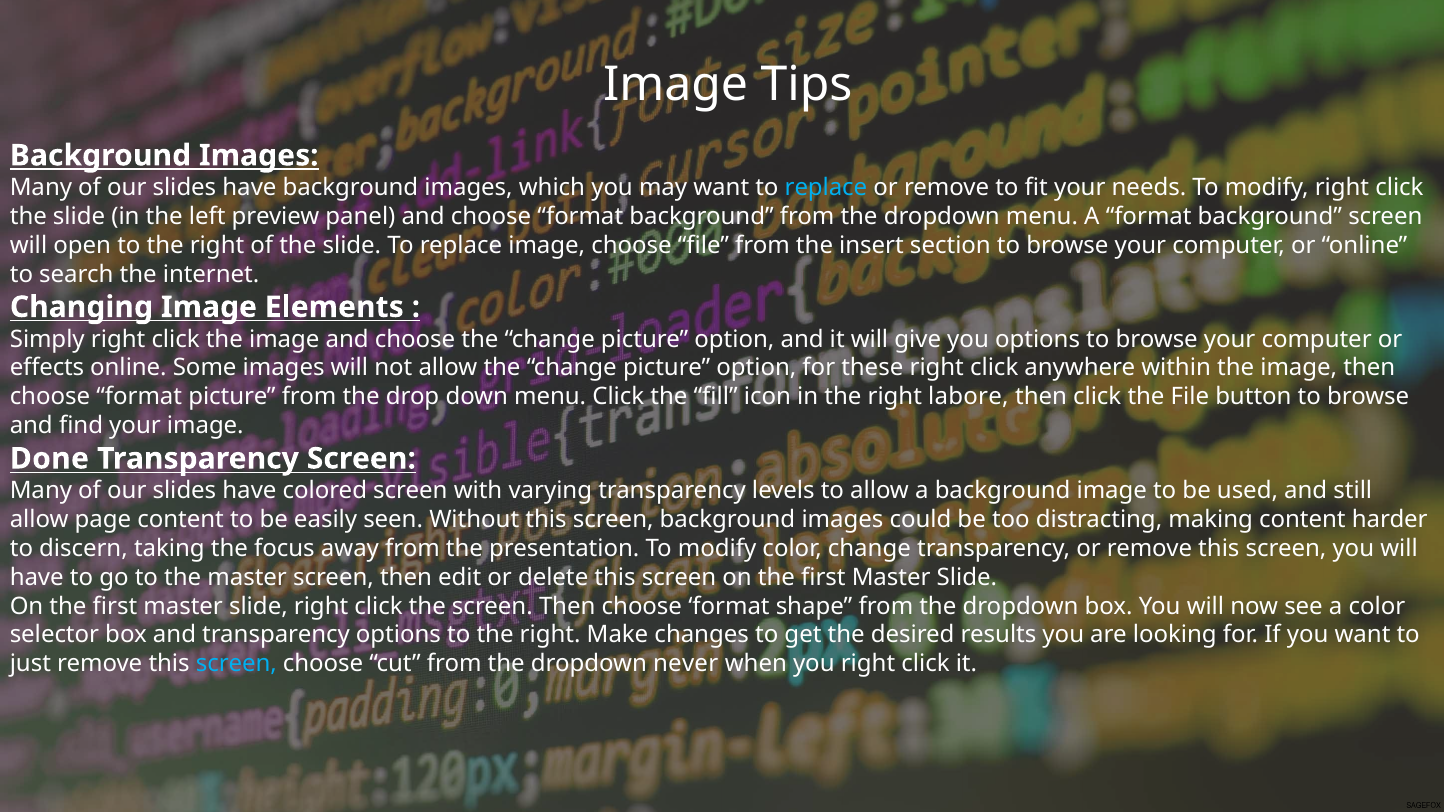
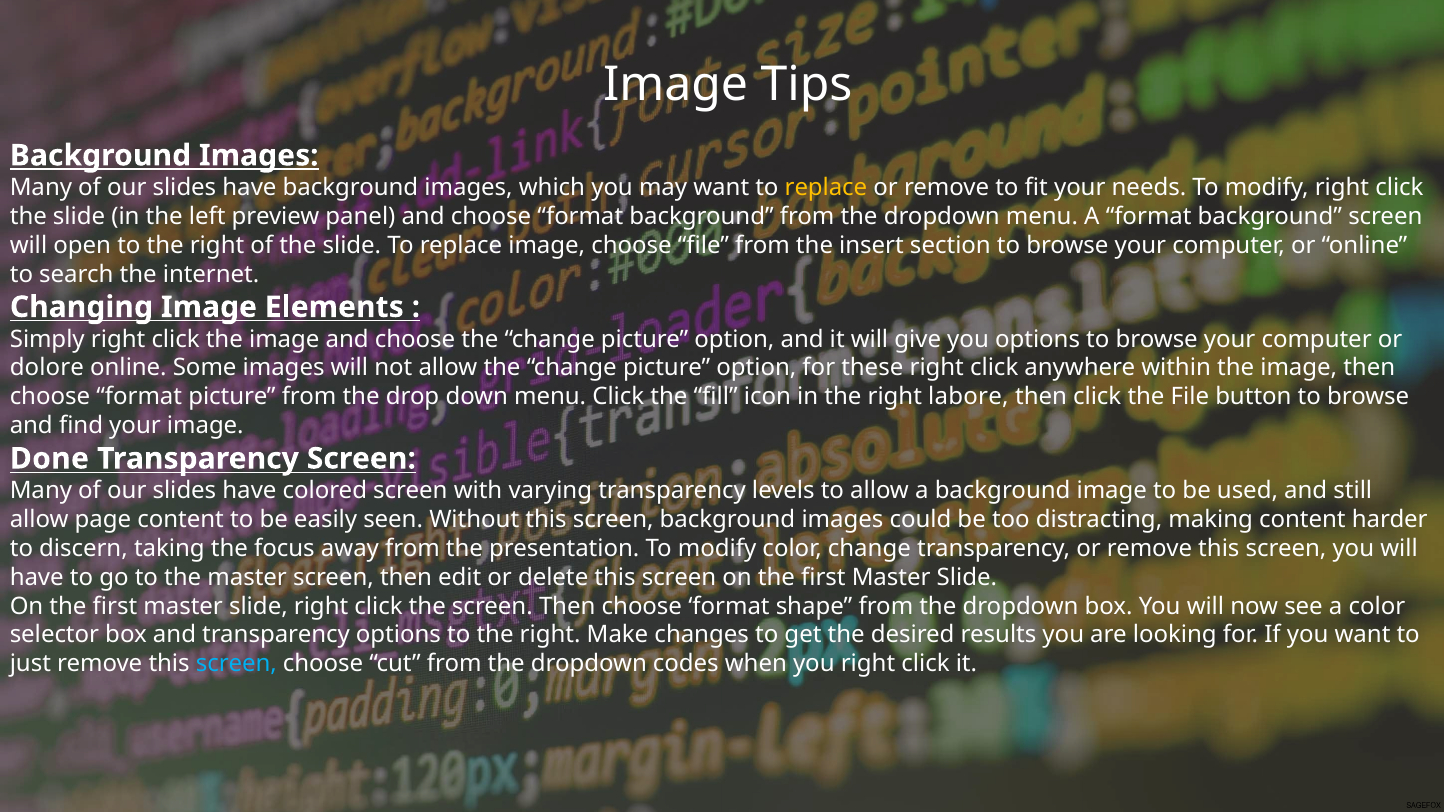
replace at (826, 188) colour: light blue -> yellow
effects: effects -> dolore
never: never -> codes
